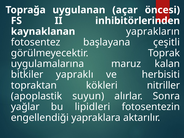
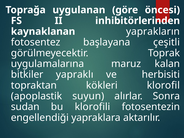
açar: açar -> göre
nitriller: nitriller -> klorofil
yağlar: yağlar -> sudan
lipidleri: lipidleri -> klorofili
